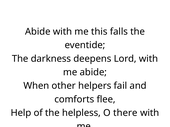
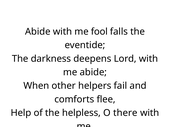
this: this -> fool
